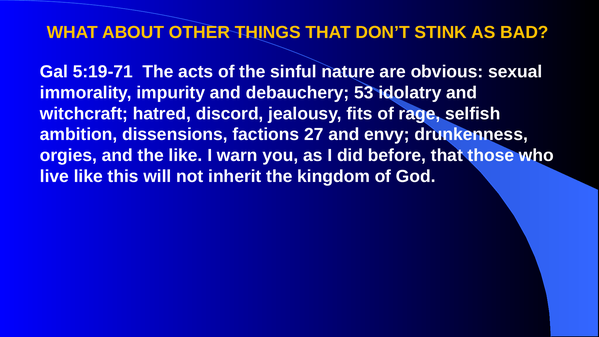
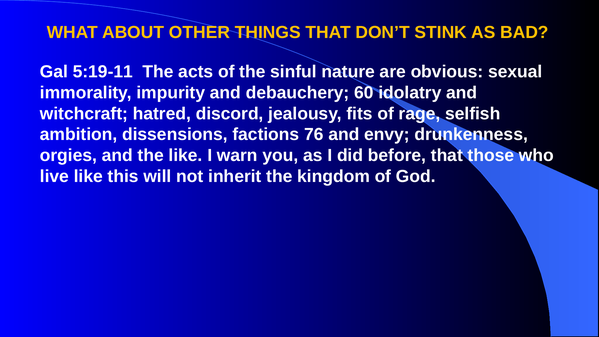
5:19-71: 5:19-71 -> 5:19-11
53: 53 -> 60
27: 27 -> 76
